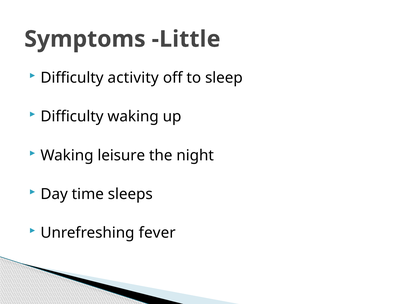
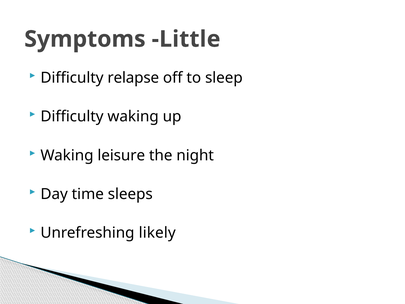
activity: activity -> relapse
fever: fever -> likely
